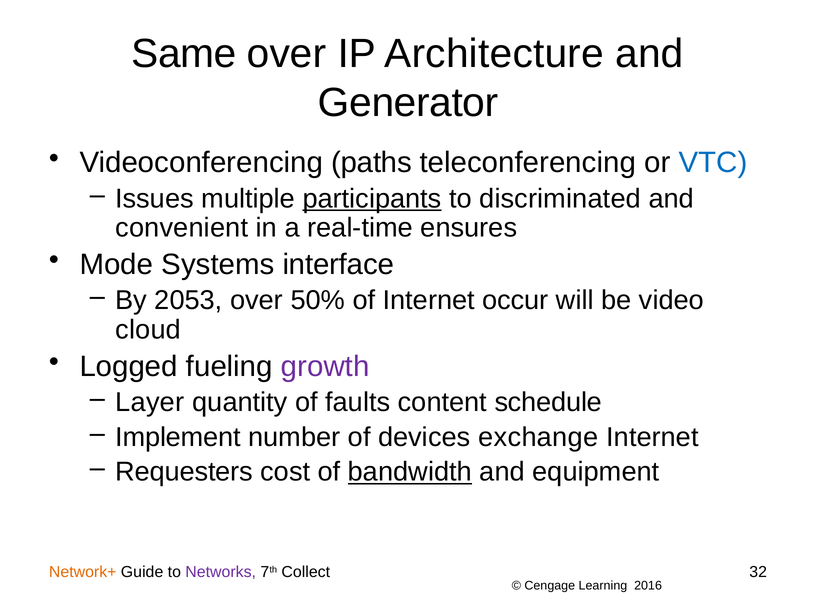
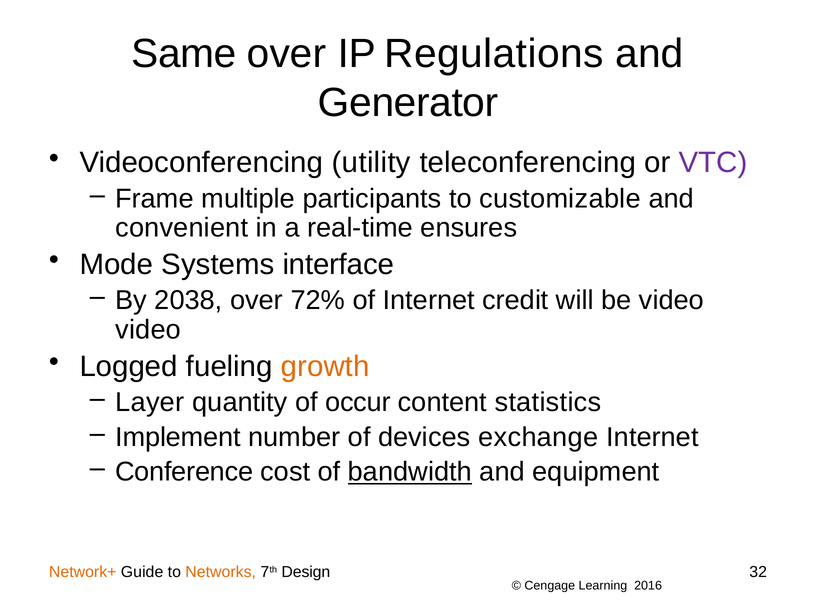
Architecture: Architecture -> Regulations
paths: paths -> utility
VTC colour: blue -> purple
Issues: Issues -> Frame
participants underline: present -> none
discriminated: discriminated -> customizable
2053: 2053 -> 2038
50%: 50% -> 72%
occur: occur -> credit
cloud at (148, 330): cloud -> video
growth colour: purple -> orange
faults: faults -> occur
schedule: schedule -> statistics
Requesters: Requesters -> Conference
Networks colour: purple -> orange
Collect: Collect -> Design
